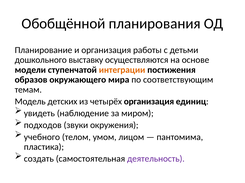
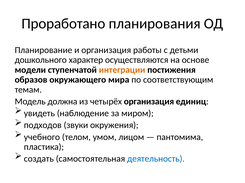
Обобщённой: Обобщённой -> Проработано
выставку: выставку -> характер
детских: детских -> должна
деятельность colour: purple -> blue
